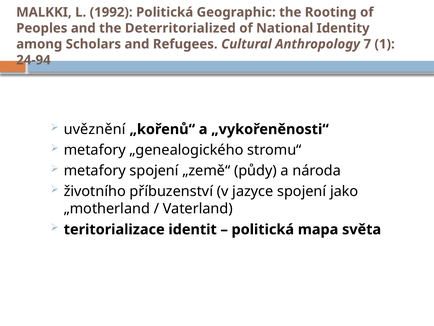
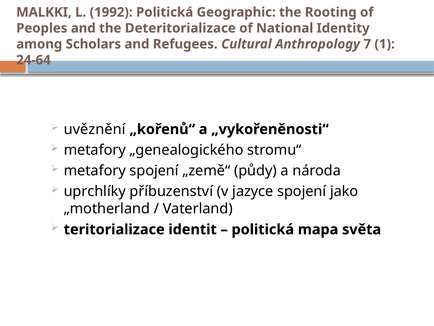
Deterritorialized: Deterritorialized -> Deteritorializace
24-94: 24-94 -> 24-64
životního: životního -> uprchlíky
